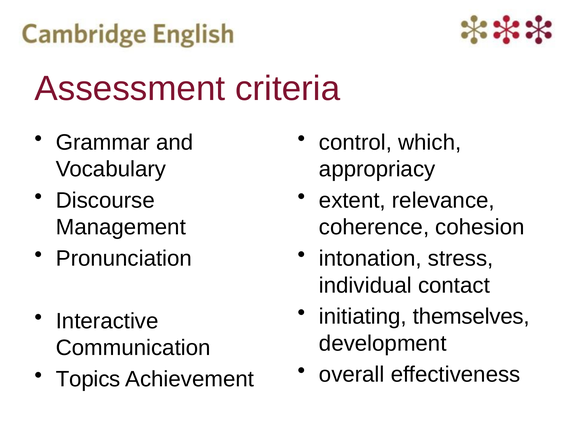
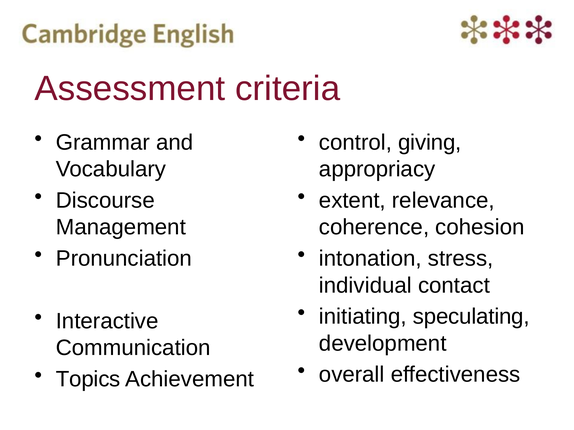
which: which -> giving
themselves: themselves -> speculating
